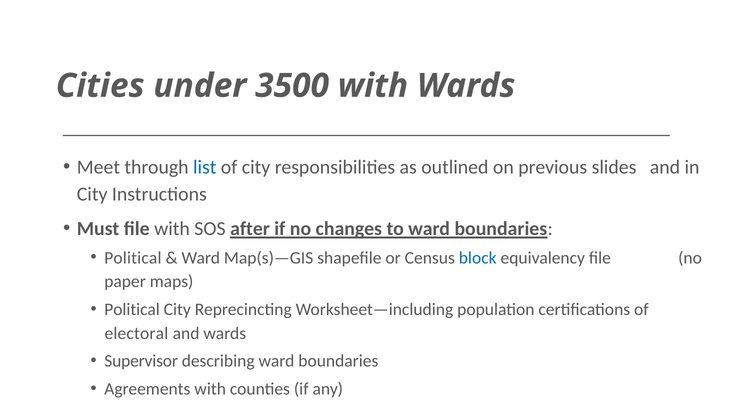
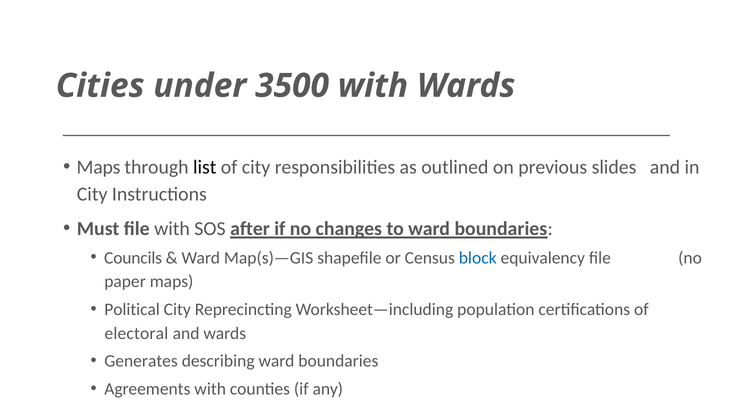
Meet at (98, 167): Meet -> Maps
list colour: blue -> black
Political at (133, 258): Political -> Councils
Supervisor: Supervisor -> Generates
